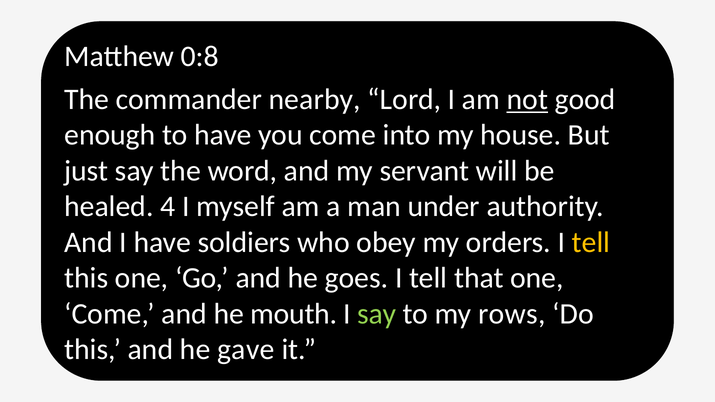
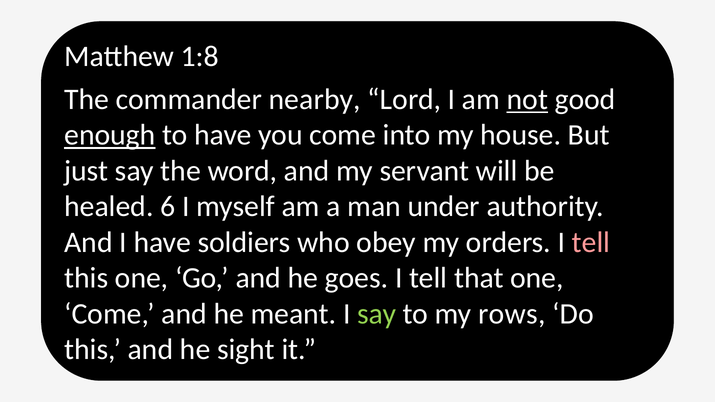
0:8: 0:8 -> 1:8
enough underline: none -> present
4: 4 -> 6
tell at (591, 242) colour: yellow -> pink
mouth: mouth -> meant
gave: gave -> sight
